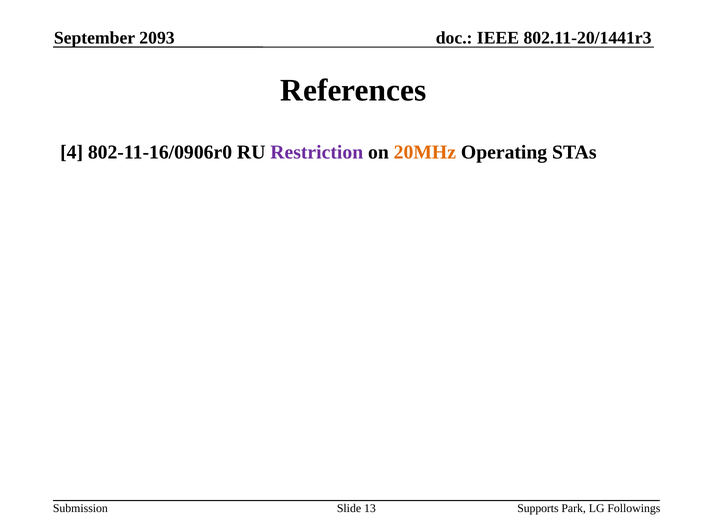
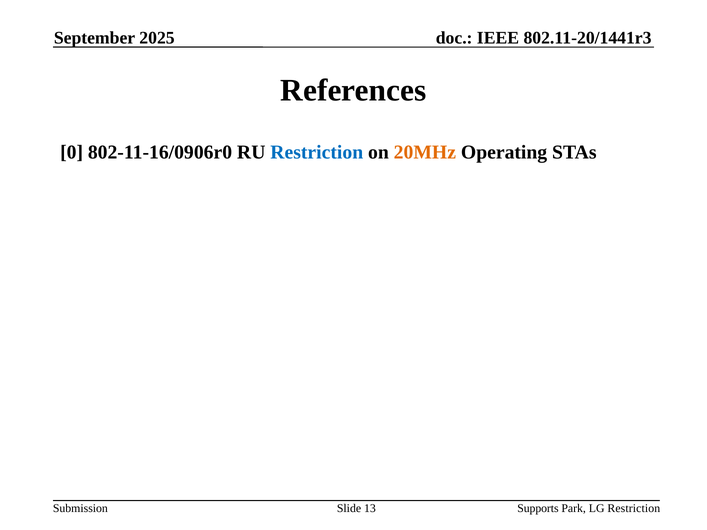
2093: 2093 -> 2025
4: 4 -> 0
Restriction at (317, 152) colour: purple -> blue
LG Followings: Followings -> Restriction
